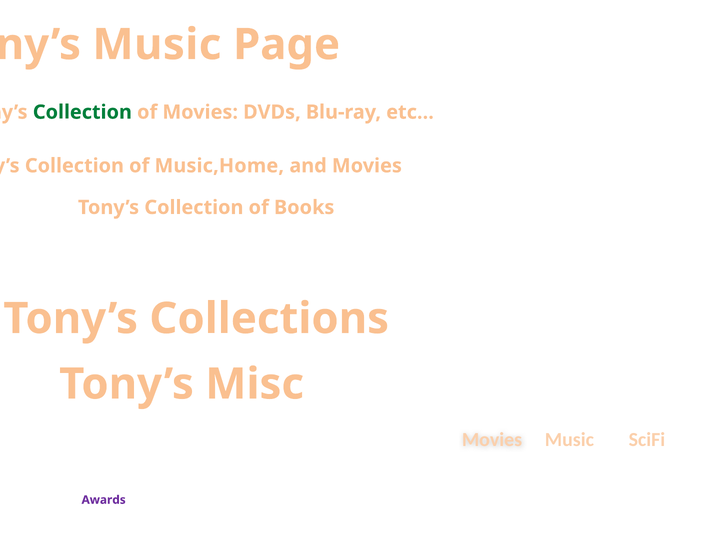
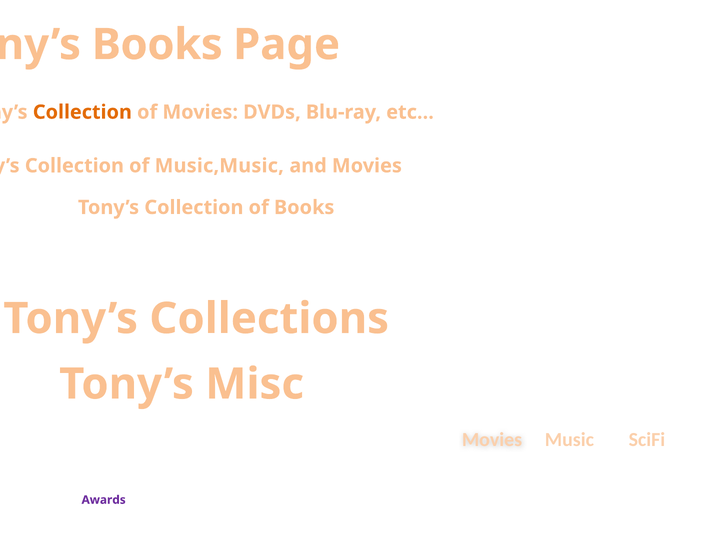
Music at (157, 45): Music -> Books
Collection at (82, 112) colour: green -> orange
Music,Home: Music,Home -> Music,Music
